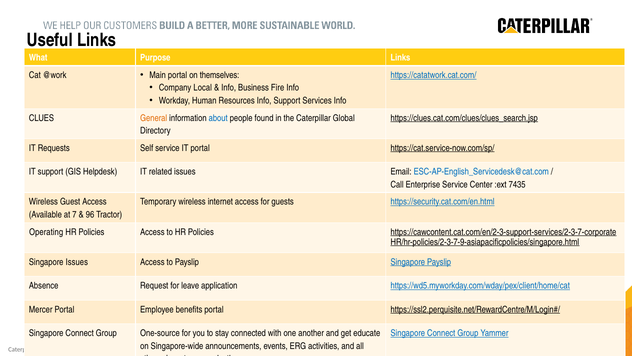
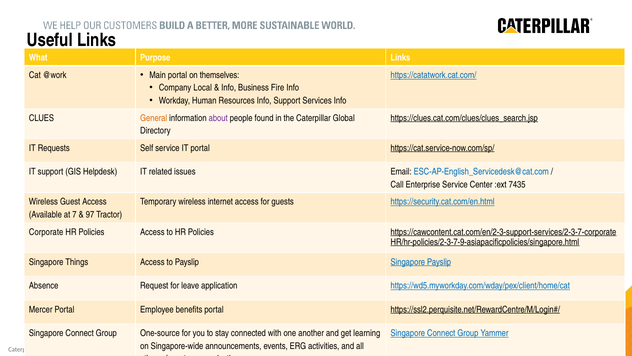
about colour: blue -> purple
96: 96 -> 97
Operating: Operating -> Corporate
Singapore Issues: Issues -> Things
educate: educate -> learning
